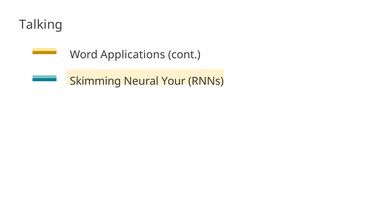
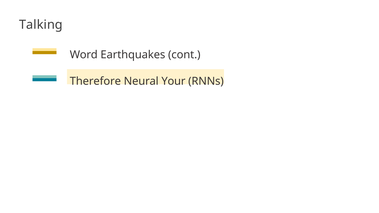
Applications: Applications -> Earthquakes
Skimming: Skimming -> Therefore
